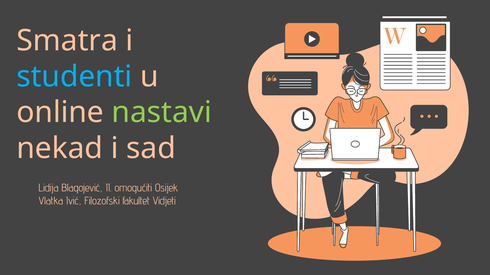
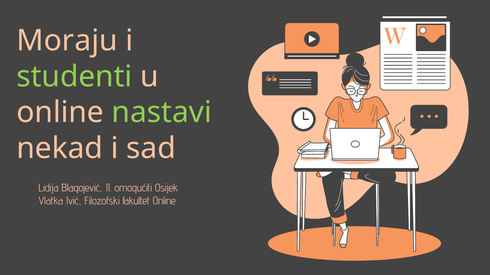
Smatra: Smatra -> Moraju
studenti colour: light blue -> light green
fakultet Vidjeti: Vidjeti -> Online
